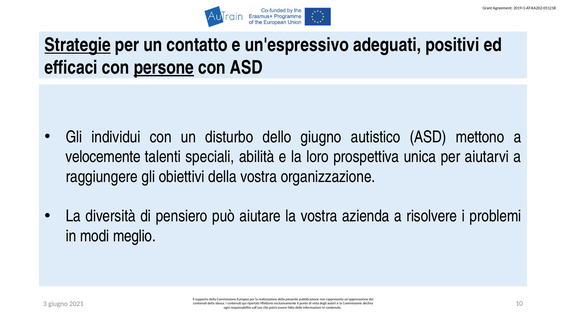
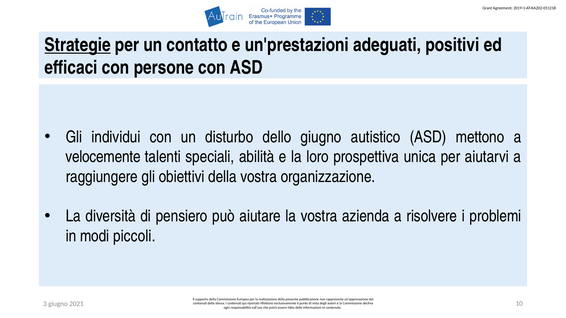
un'espressivo: un'espressivo -> un'prestazioni
persone underline: present -> none
meglio: meglio -> piccoli
